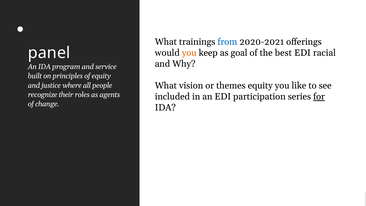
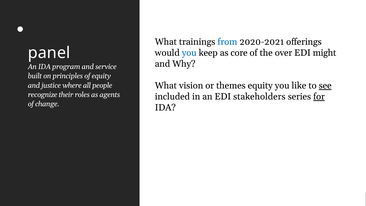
you at (189, 53) colour: orange -> blue
goal: goal -> core
best: best -> over
racial: racial -> might
see underline: none -> present
participation: participation -> stakeholders
